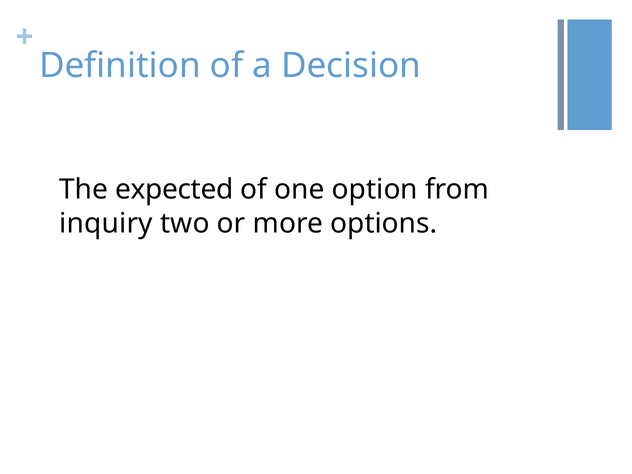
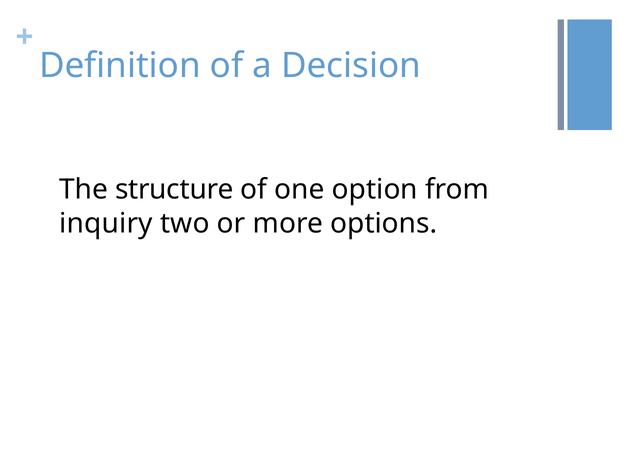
expected: expected -> structure
